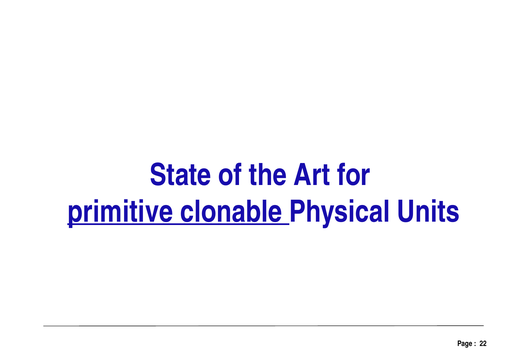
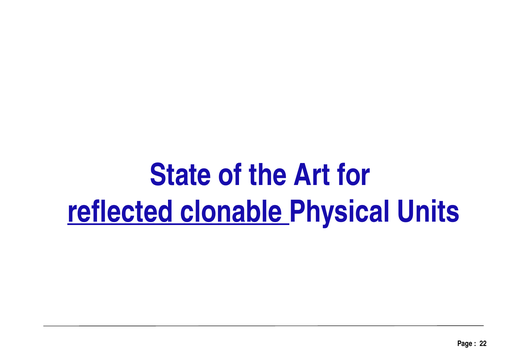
primitive: primitive -> reflected
